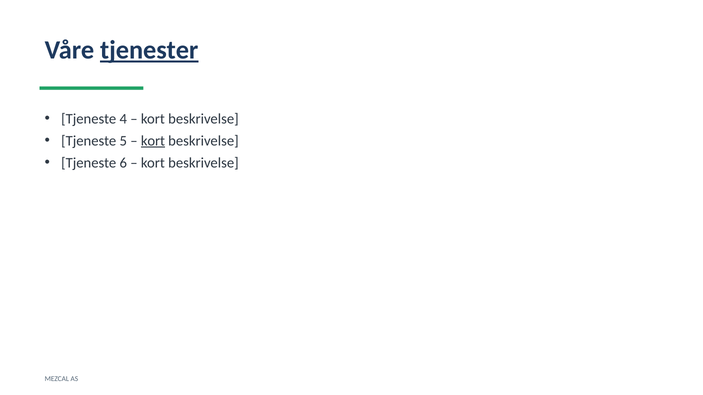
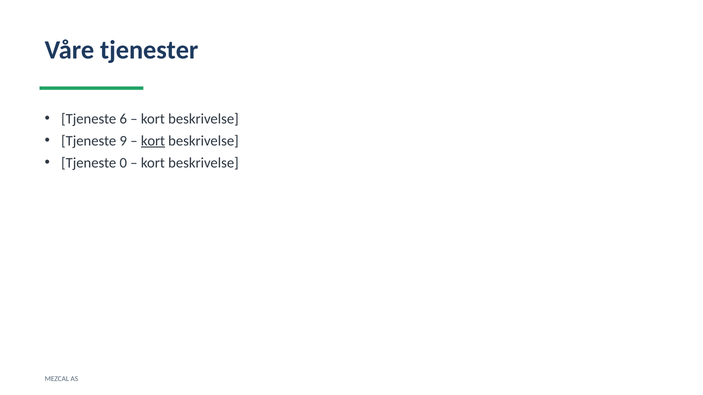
tjenester underline: present -> none
4: 4 -> 6
5: 5 -> 9
6: 6 -> 0
